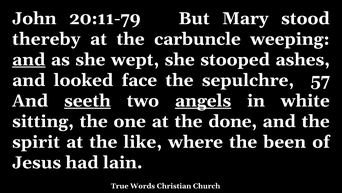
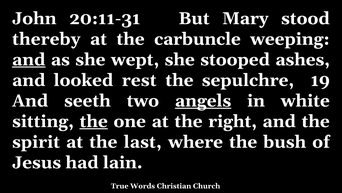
20:11-79: 20:11-79 -> 20:11-31
face: face -> rest
57: 57 -> 19
seeth underline: present -> none
the at (94, 121) underline: none -> present
done: done -> right
like: like -> last
been: been -> bush
